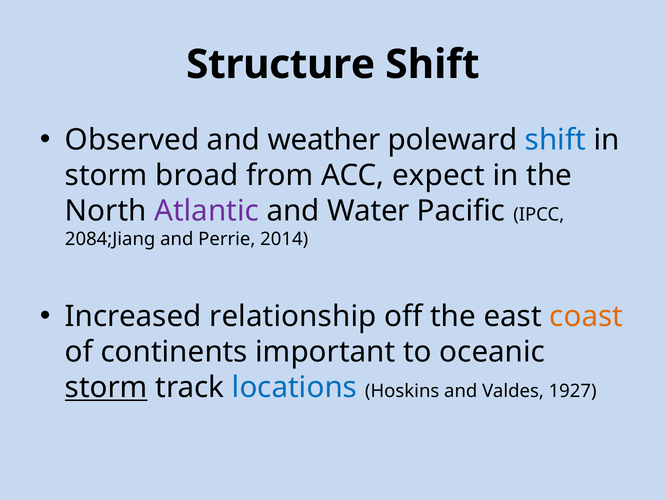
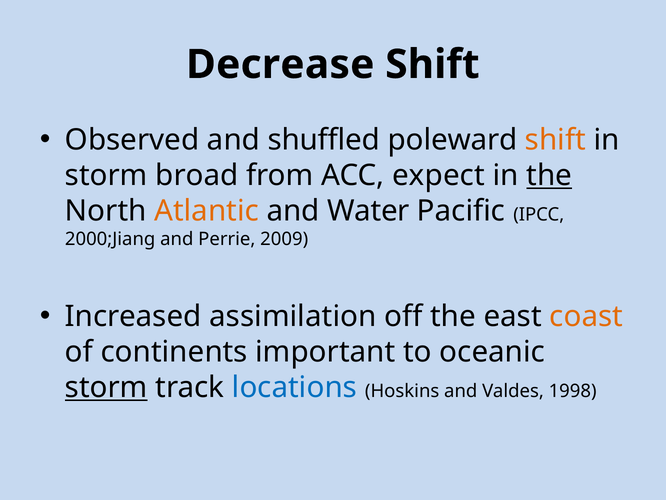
Structure: Structure -> Decrease
weather: weather -> shuffled
shift at (555, 140) colour: blue -> orange
the at (549, 175) underline: none -> present
Atlantic colour: purple -> orange
2084;Jiang: 2084;Jiang -> 2000;Jiang
2014: 2014 -> 2009
relationship: relationship -> assimilation
1927: 1927 -> 1998
